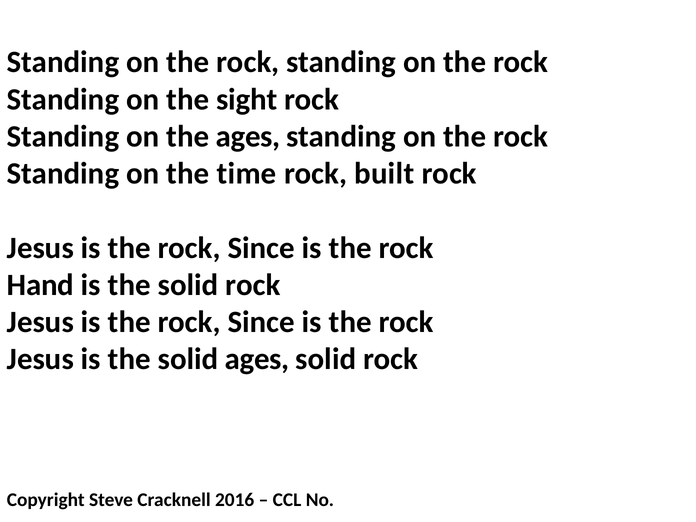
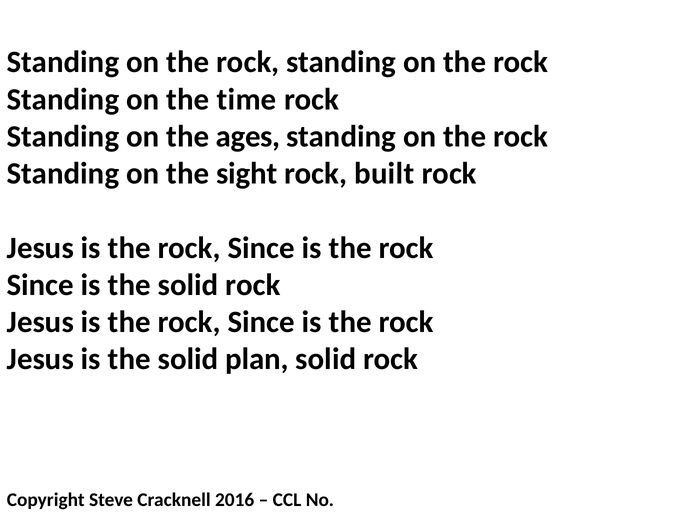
sight: sight -> time
time: time -> sight
Hand at (40, 285): Hand -> Since
solid ages: ages -> plan
